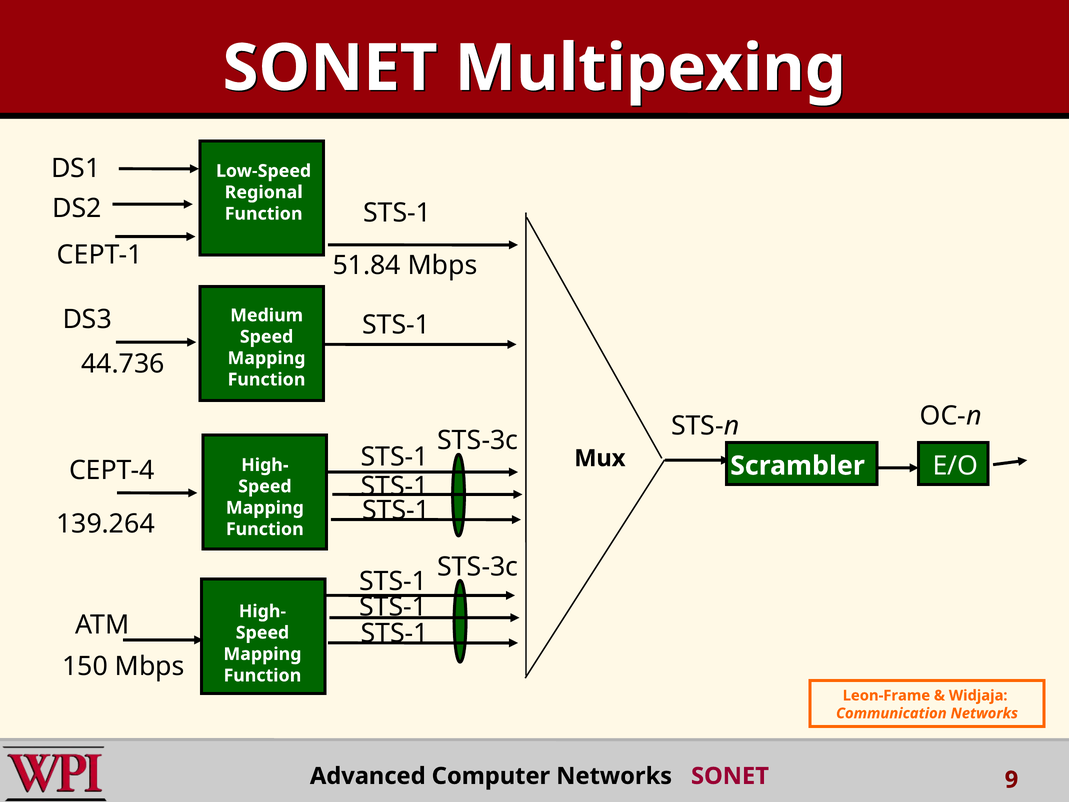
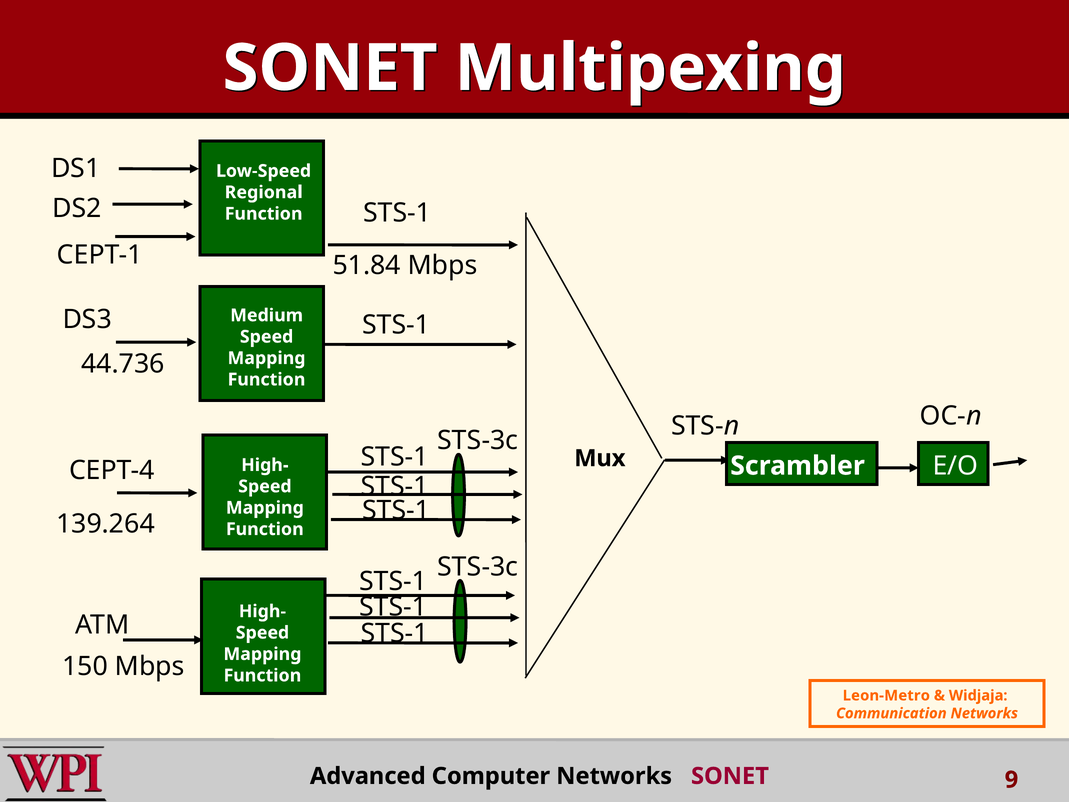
Leon-Frame: Leon-Frame -> Leon-Metro
